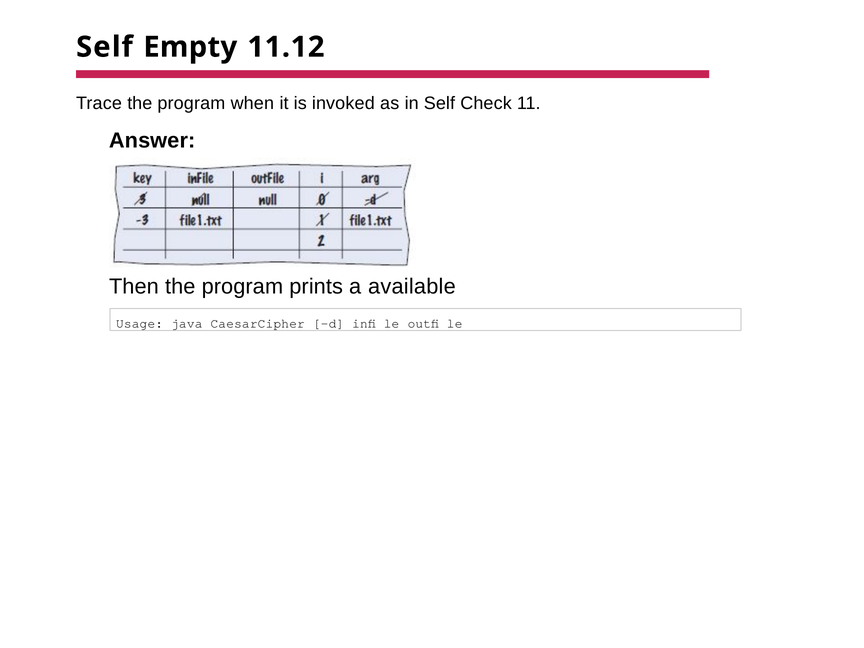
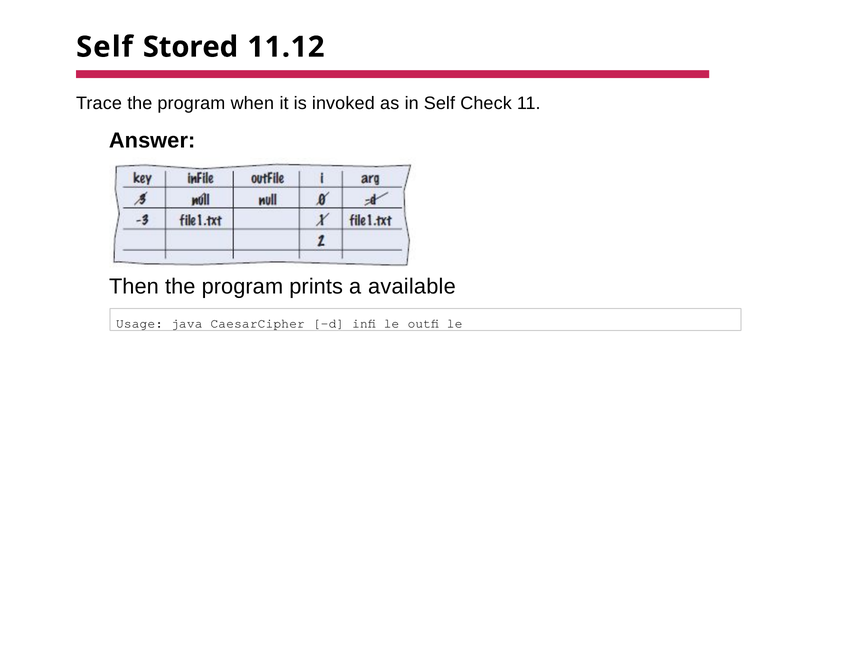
Empty: Empty -> Stored
